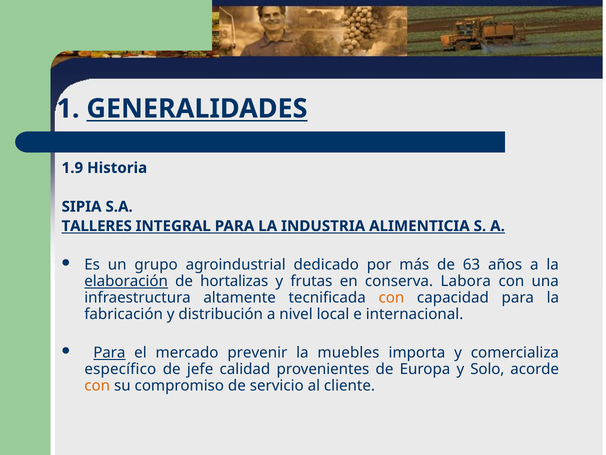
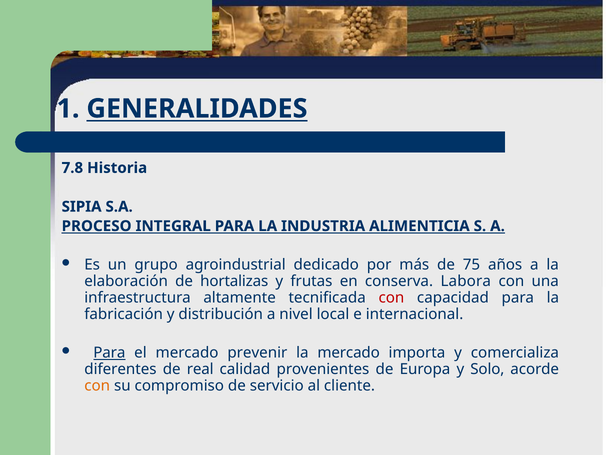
1.9: 1.9 -> 7.8
TALLERES: TALLERES -> PROCESO
63: 63 -> 75
elaboración underline: present -> none
con at (391, 297) colour: orange -> red
la muebles: muebles -> mercado
específico: específico -> diferentes
jefe: jefe -> real
